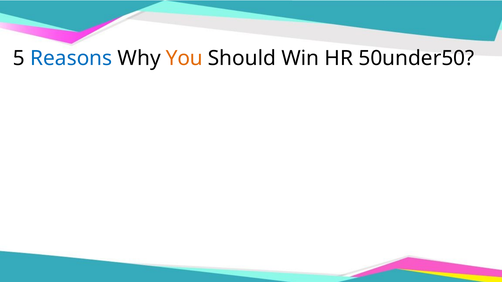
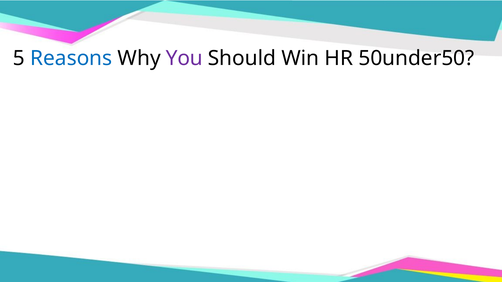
You colour: orange -> purple
